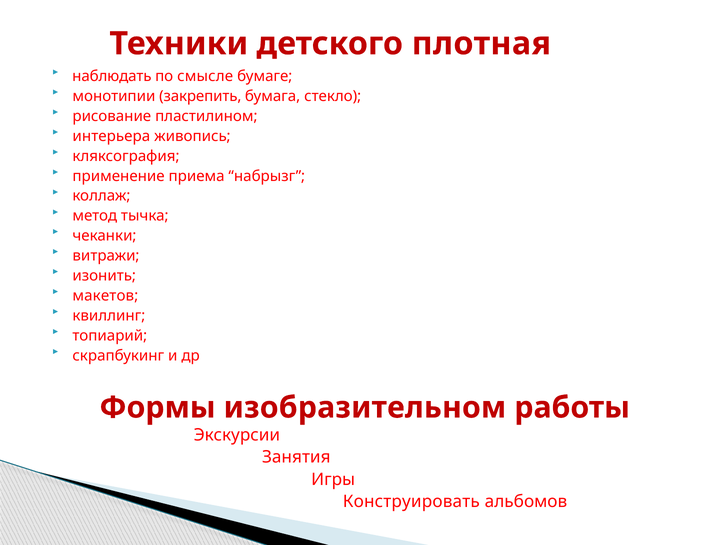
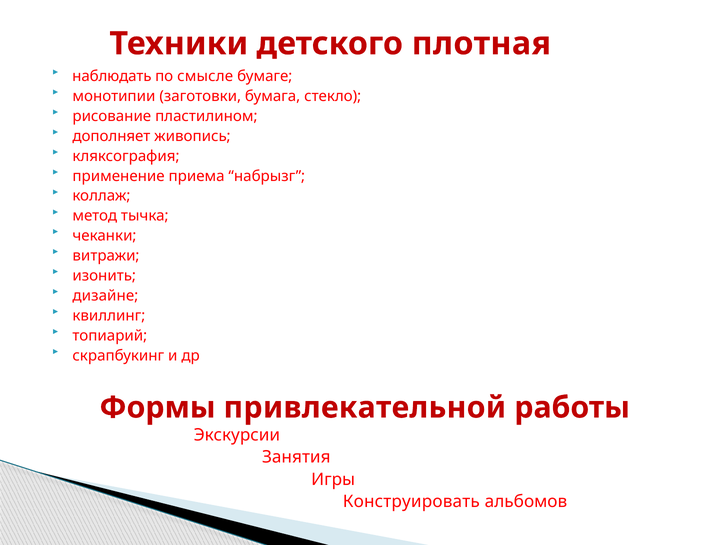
закрепить: закрепить -> заготовки
интерьера: интерьера -> дополняет
макетов: макетов -> дизайне
изобразительном: изобразительном -> привлекательной
